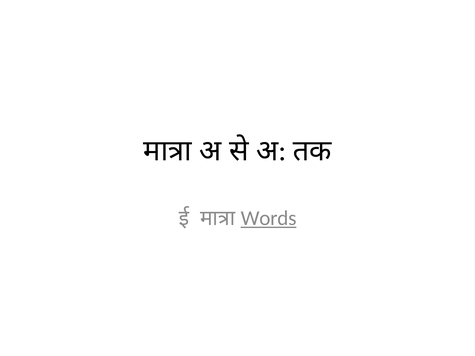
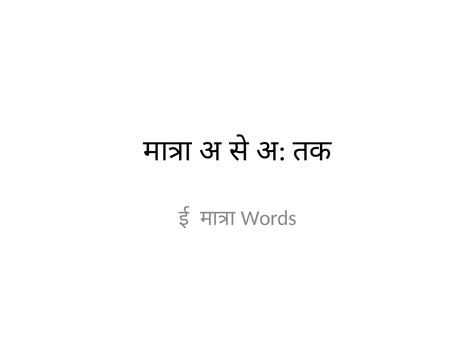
Words underline: present -> none
